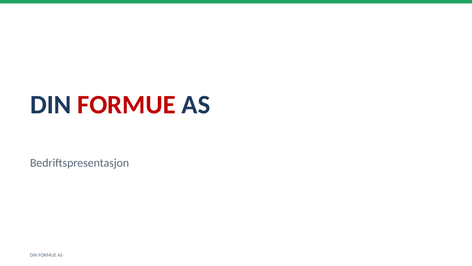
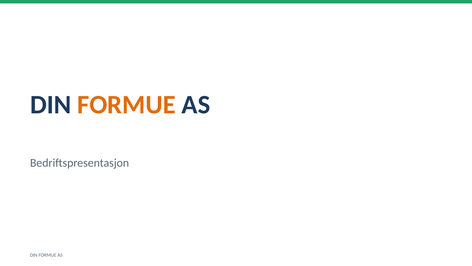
FORMUE at (126, 105) colour: red -> orange
